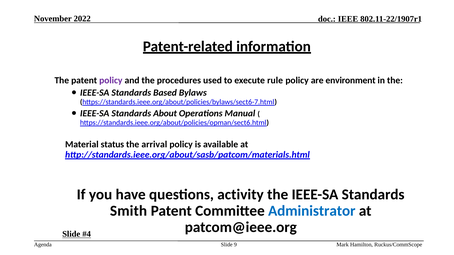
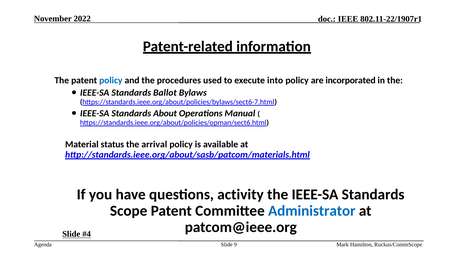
policy at (111, 81) colour: purple -> blue
rule: rule -> into
environment: environment -> incorporated
Based: Based -> Ballot
Smith: Smith -> Scope
